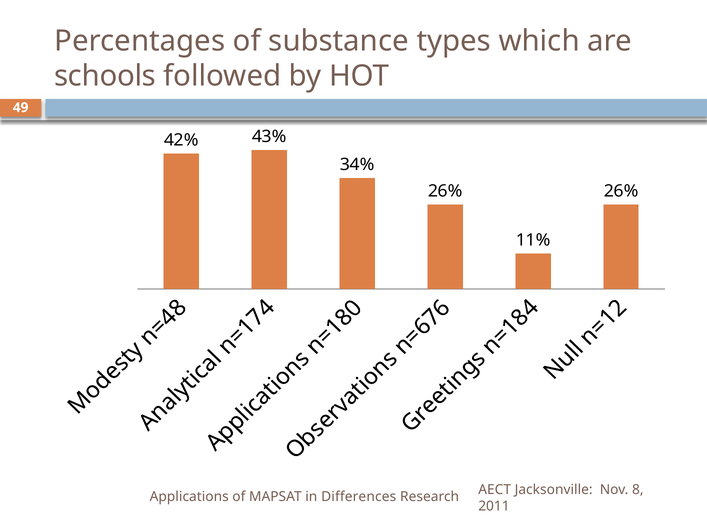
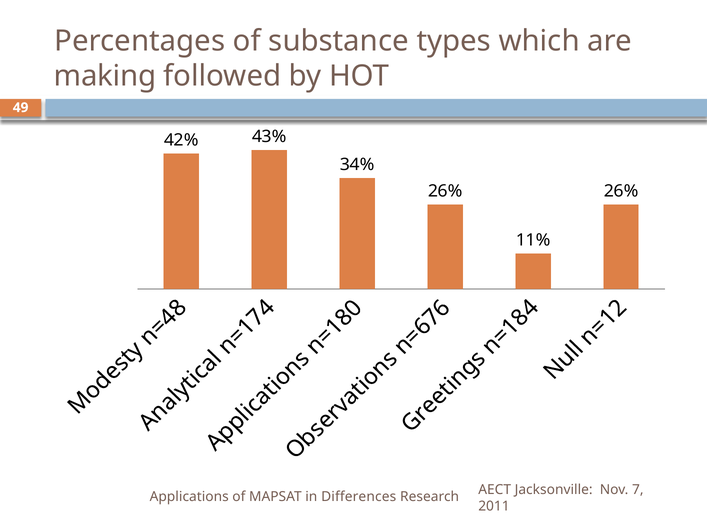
schools: schools -> making
8: 8 -> 7
